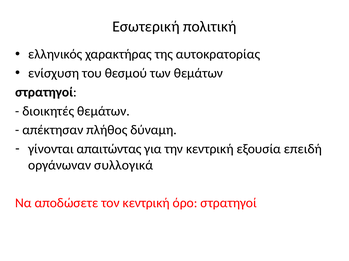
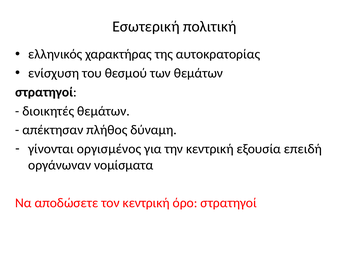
απαιτώντας: απαιτώντας -> οργισμένος
συλλογικά: συλλογικά -> νομίσματα
